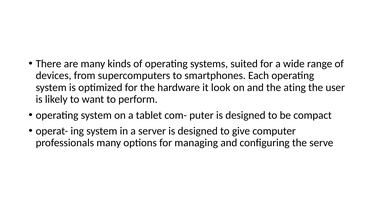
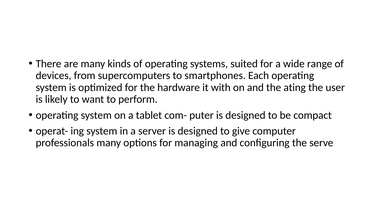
look: look -> with
